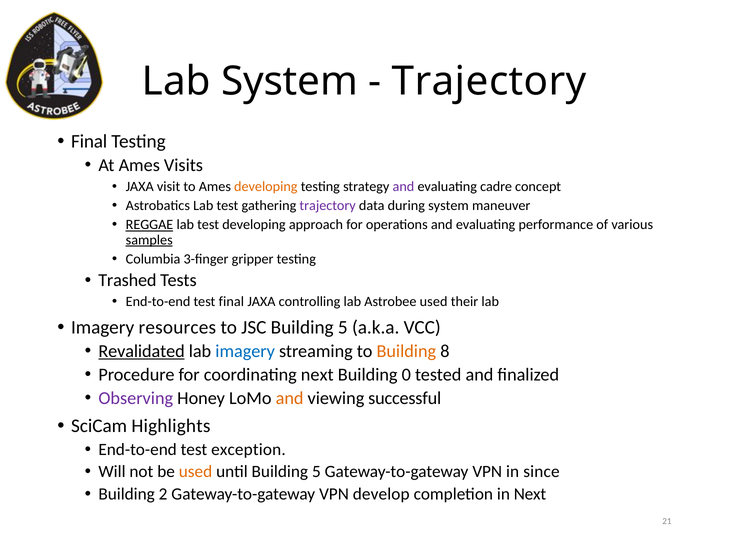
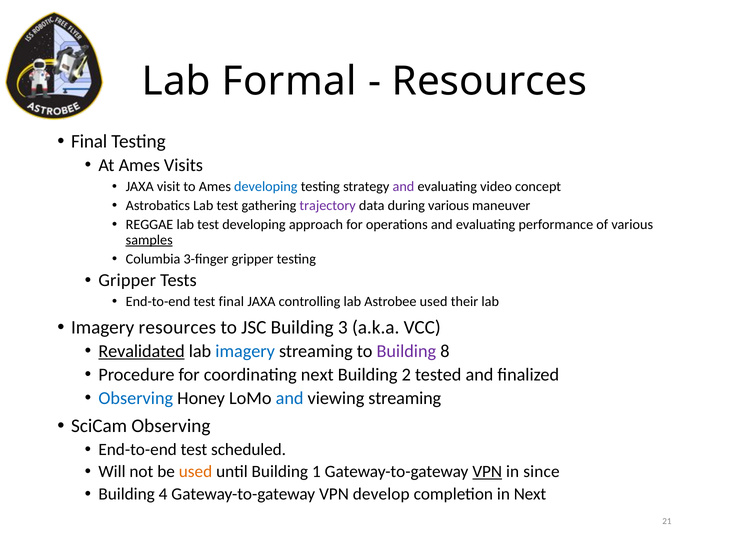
Lab System: System -> Formal
Trajectory at (489, 82): Trajectory -> Resources
developing at (266, 187) colour: orange -> blue
cadre: cadre -> video
during system: system -> various
REGGAE underline: present -> none
Trashed at (127, 281): Trashed -> Gripper
JSC Building 5: 5 -> 3
Building at (406, 352) colour: orange -> purple
0: 0 -> 2
Observing at (136, 399) colour: purple -> blue
and at (290, 399) colour: orange -> blue
viewing successful: successful -> streaming
SciCam Highlights: Highlights -> Observing
exception: exception -> scheduled
until Building 5: 5 -> 1
VPN at (487, 472) underline: none -> present
2: 2 -> 4
